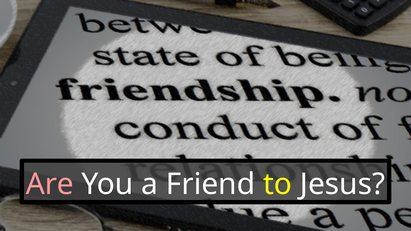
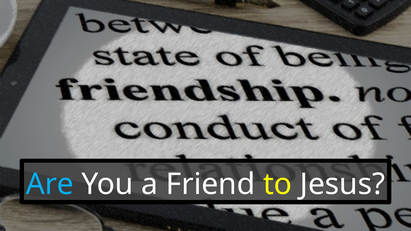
Are colour: pink -> light blue
